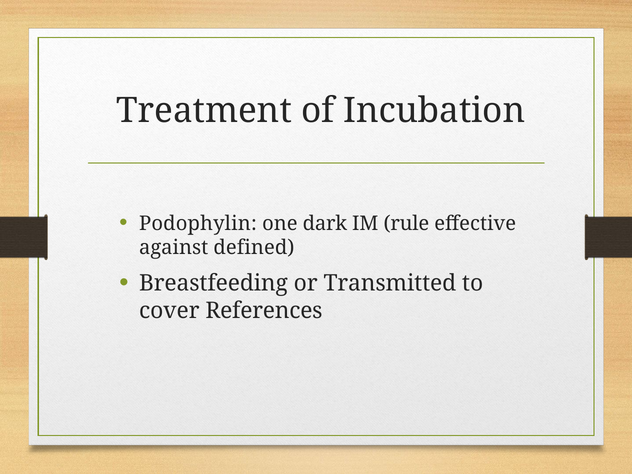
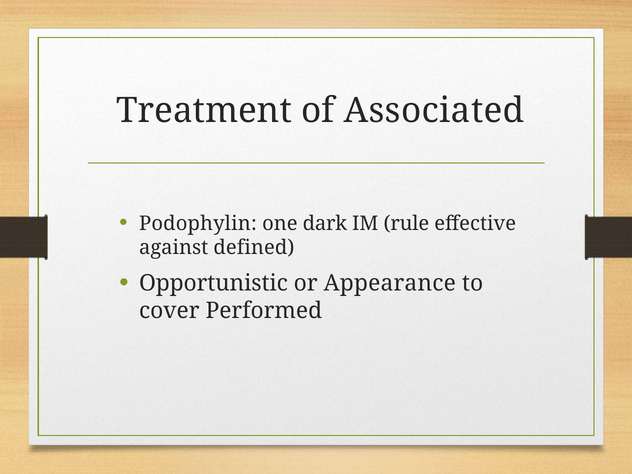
Incubation: Incubation -> Associated
Breastfeeding: Breastfeeding -> Opportunistic
Transmitted: Transmitted -> Appearance
References: References -> Performed
